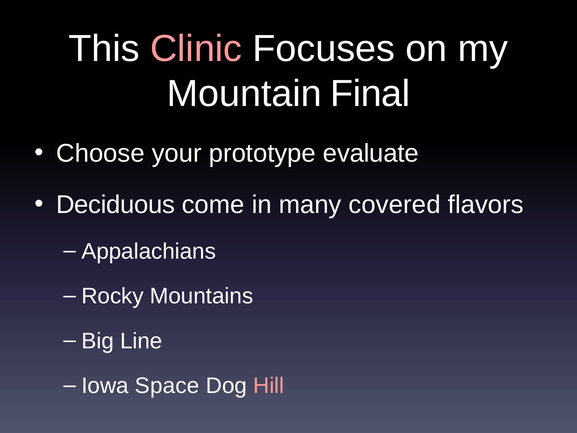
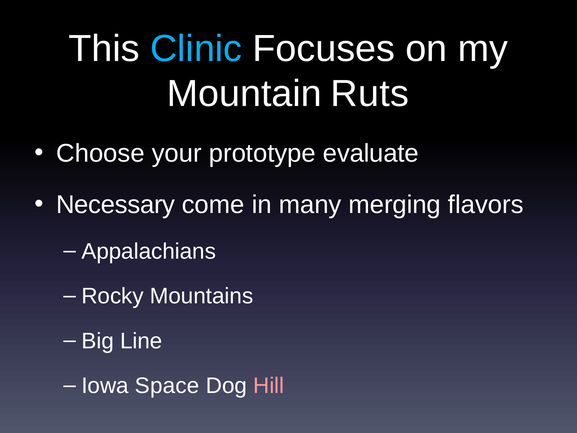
Clinic colour: pink -> light blue
Final: Final -> Ruts
Deciduous: Deciduous -> Necessary
covered: covered -> merging
